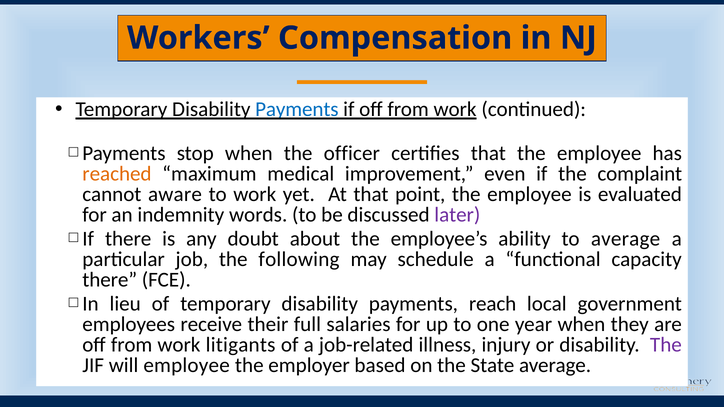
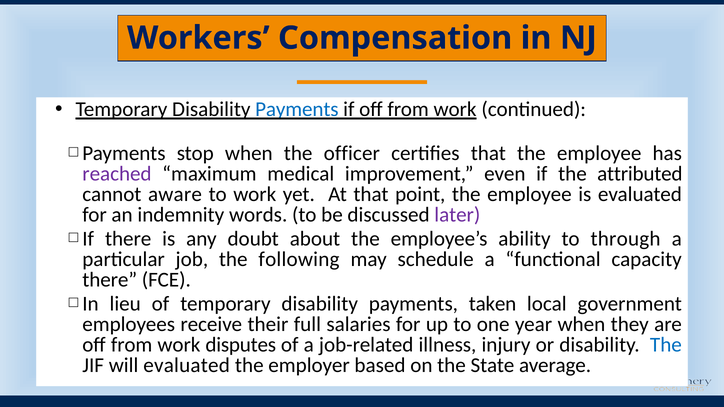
reached colour: orange -> purple
complaint: complaint -> attributed
to average: average -> through
reach: reach -> taken
litigants: litigants -> disputes
The at (666, 345) colour: purple -> blue
will employee: employee -> evaluated
